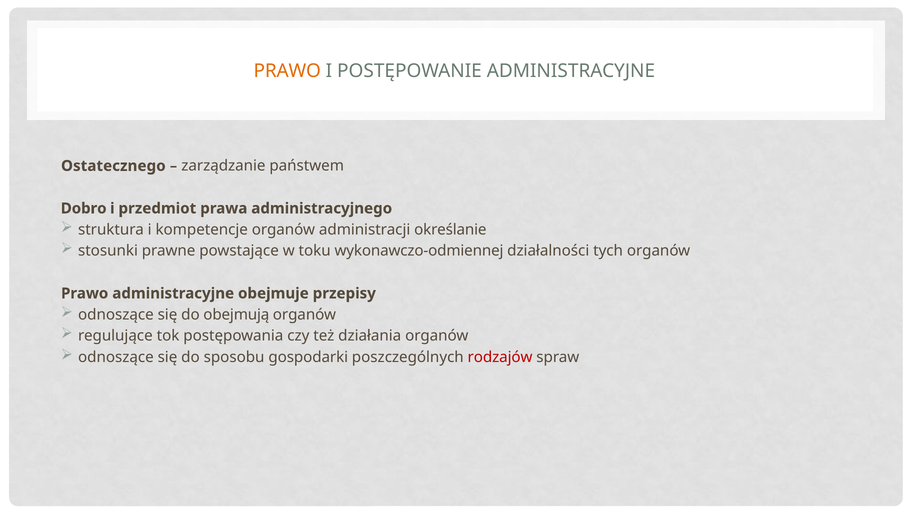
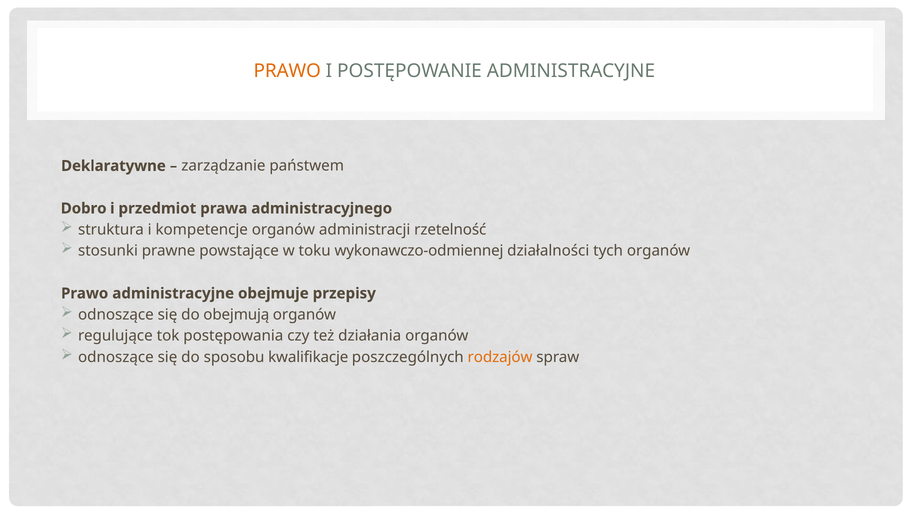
Ostatecznego: Ostatecznego -> Deklaratywne
określanie: określanie -> rzetelność
gospodarki: gospodarki -> kwalifikacje
rodzajów colour: red -> orange
